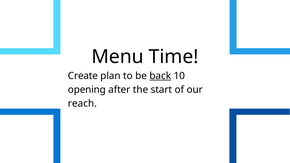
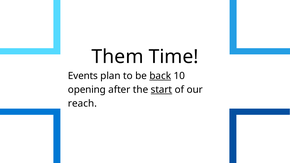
Menu: Menu -> Them
Create: Create -> Events
start underline: none -> present
